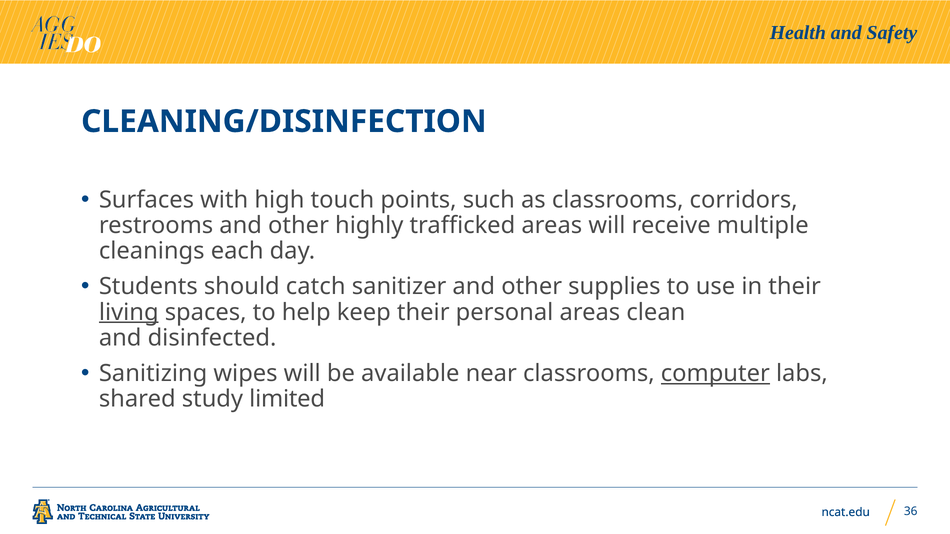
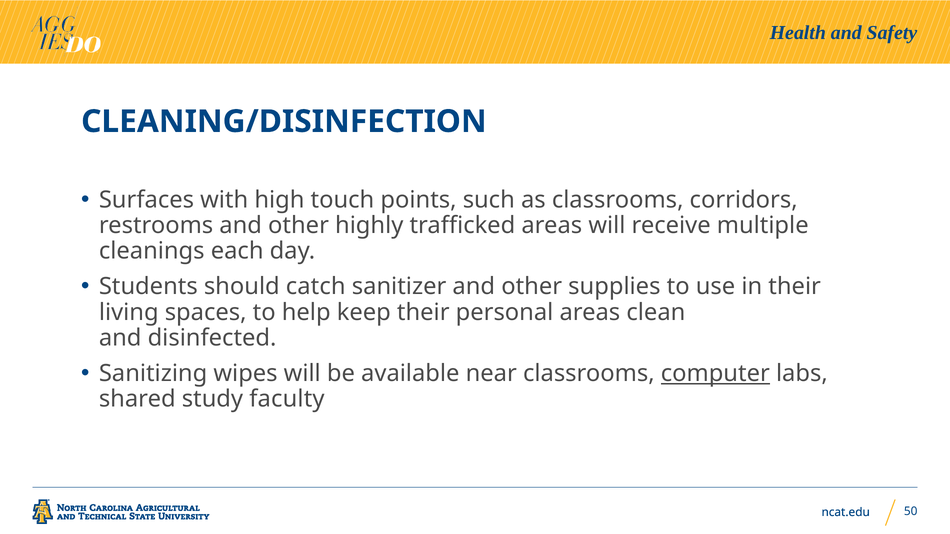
living underline: present -> none
limited: limited -> faculty
36: 36 -> 50
